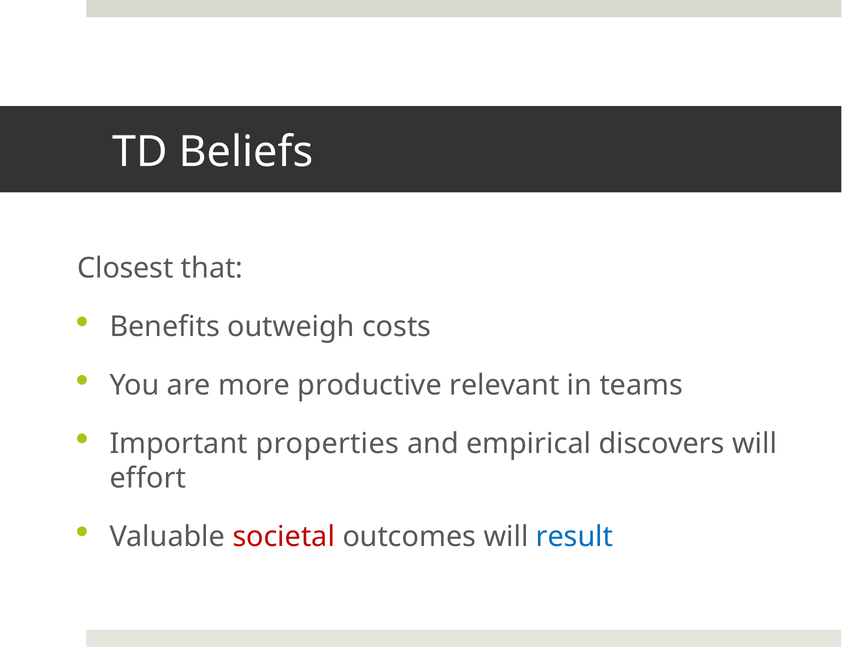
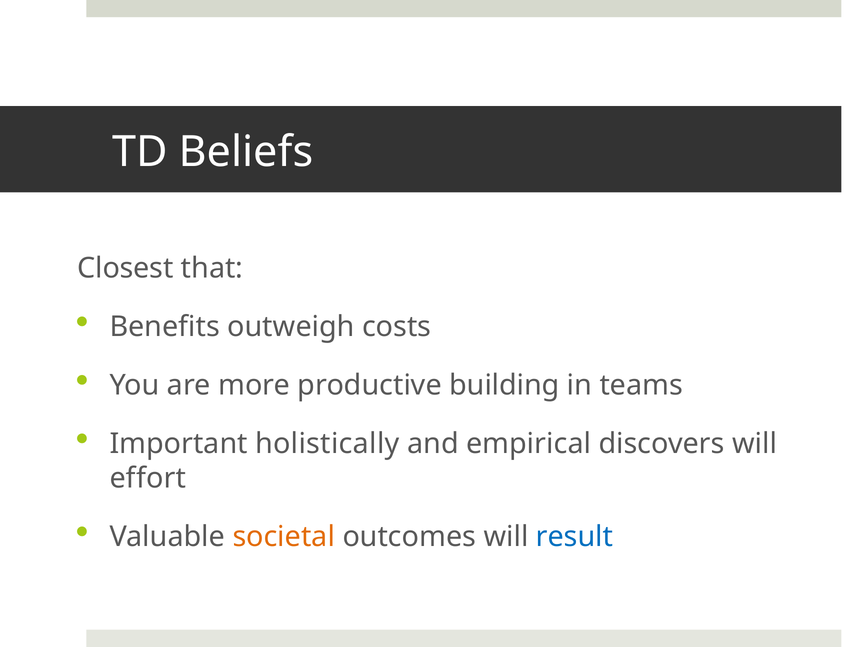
relevant: relevant -> building
properties: properties -> holistically
societal colour: red -> orange
